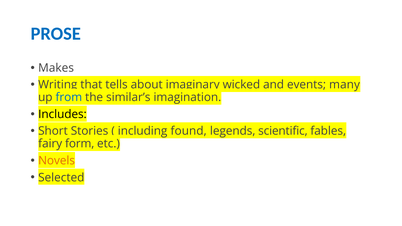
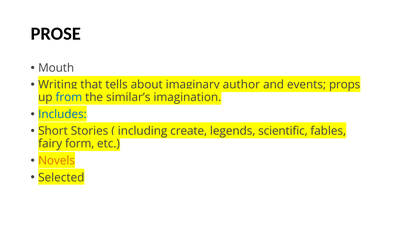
PROSE colour: blue -> black
Makes: Makes -> Mouth
wicked: wicked -> author
many: many -> props
Includes colour: black -> blue
found: found -> create
